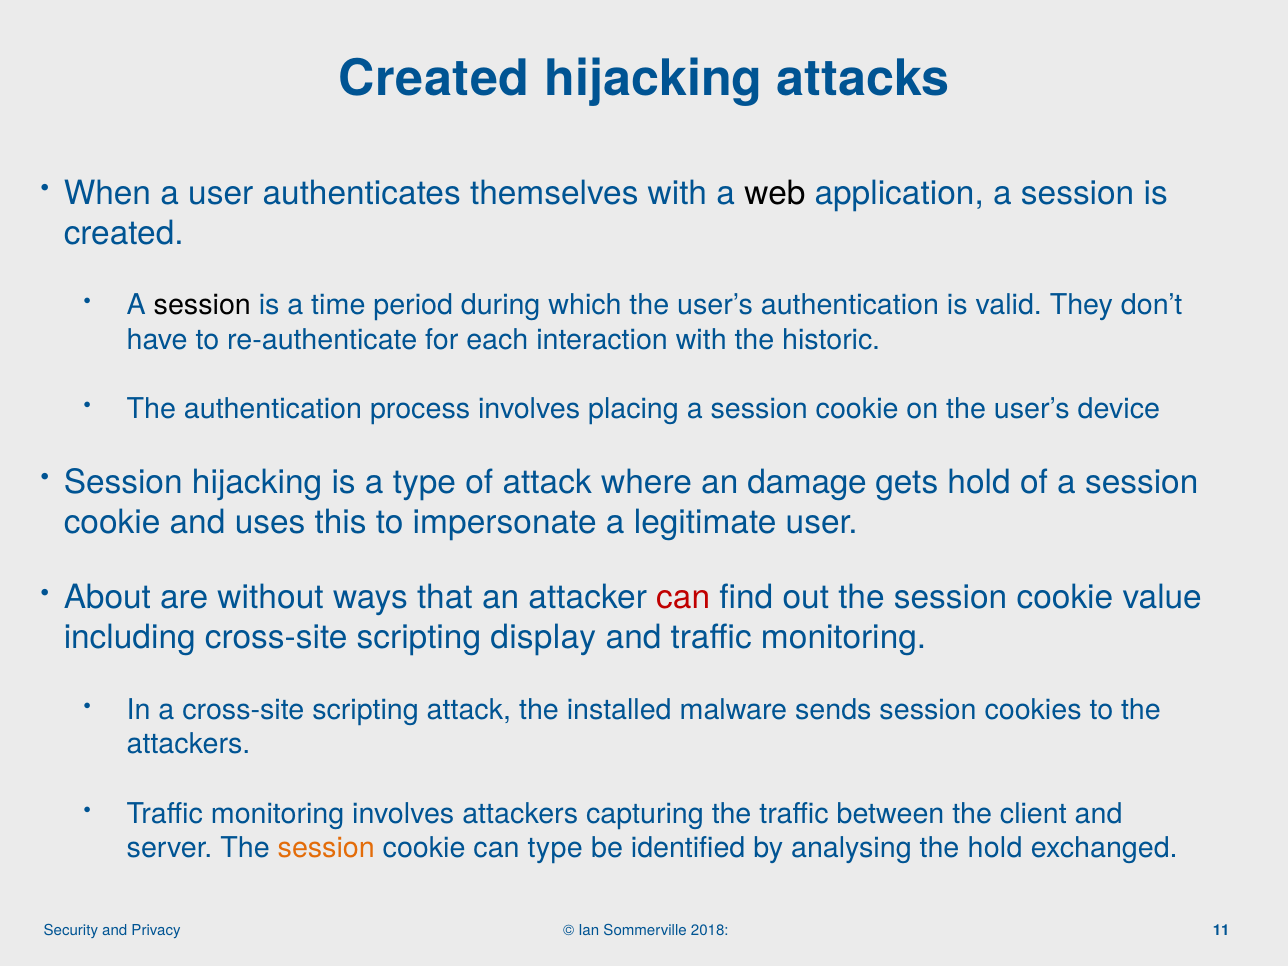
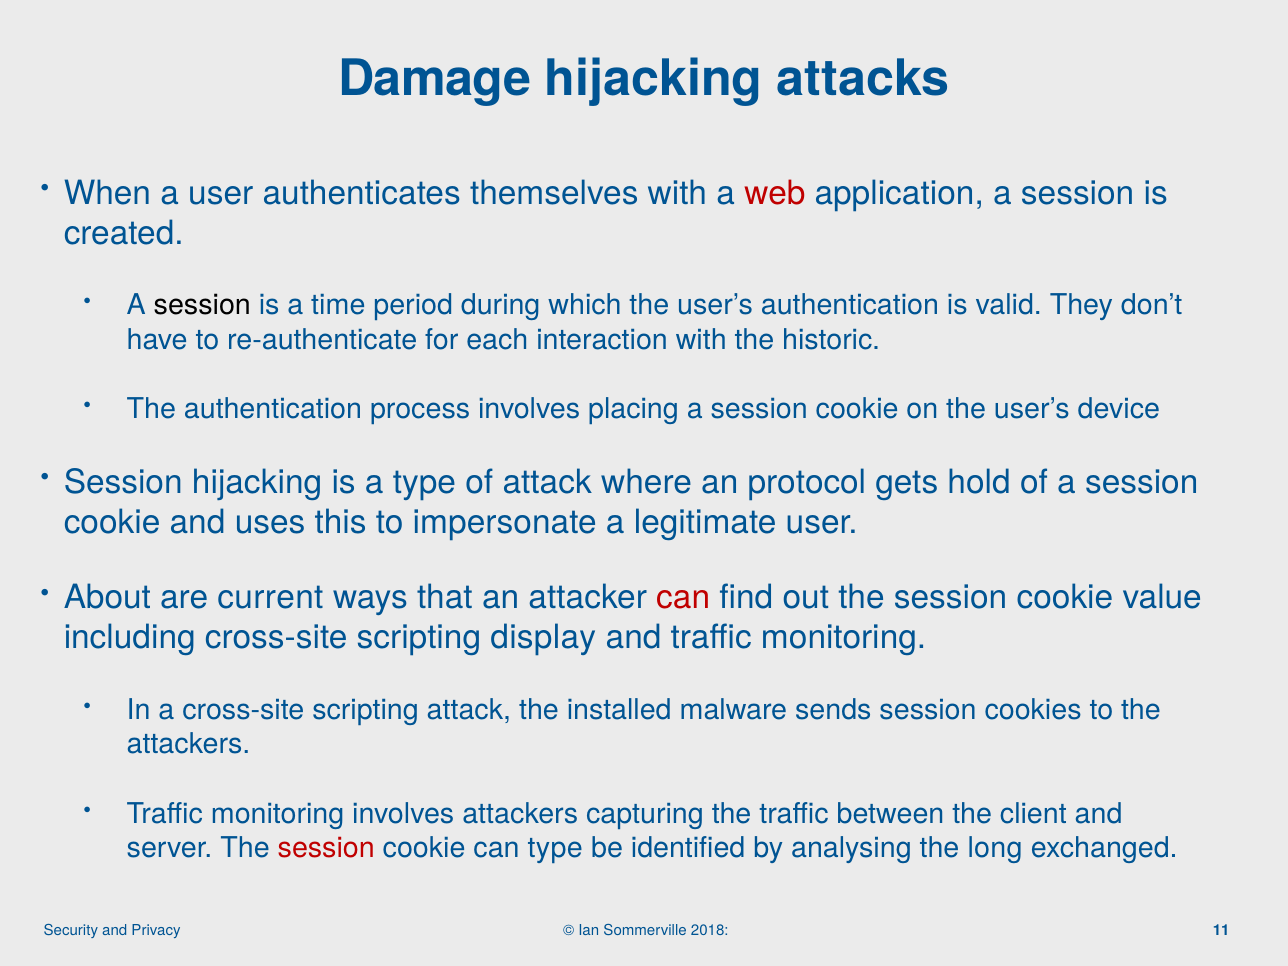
Created at (434, 79): Created -> Damage
web colour: black -> red
damage: damage -> protocol
without: without -> current
session at (326, 848) colour: orange -> red
the hold: hold -> long
